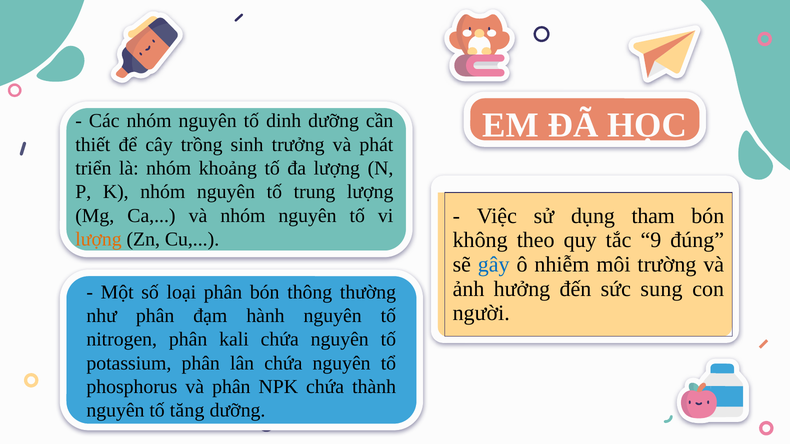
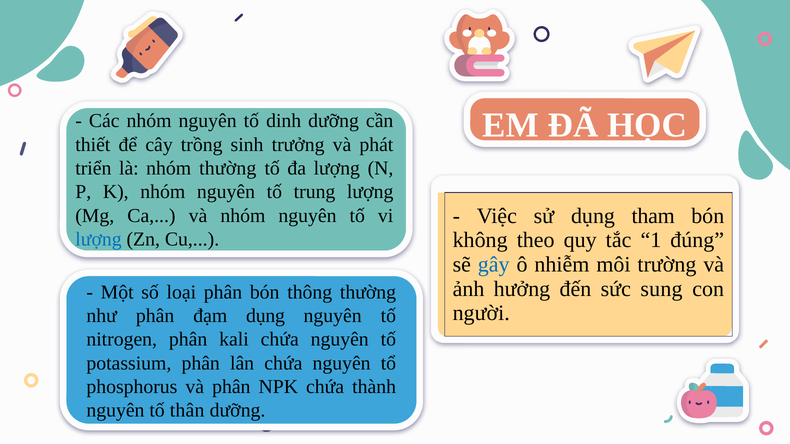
nhóm khoảng: khoảng -> thường
9: 9 -> 1
lượng at (99, 240) colour: orange -> blue
đạm hành: hành -> dụng
tăng: tăng -> thân
